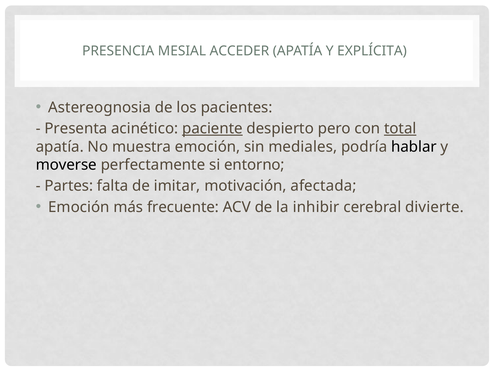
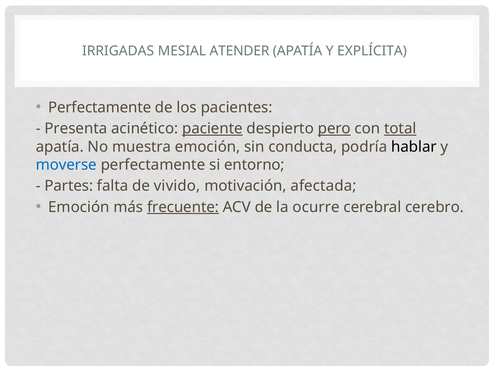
PRESENCIA: PRESENCIA -> IRRIGADAS
ACCEDER: ACCEDER -> ATENDER
Astereognosia at (100, 107): Astereognosia -> Perfectamente
pero underline: none -> present
mediales: mediales -> conducta
moverse colour: black -> blue
imitar: imitar -> vivido
frecuente underline: none -> present
inhibir: inhibir -> ocurre
divierte: divierte -> cerebro
